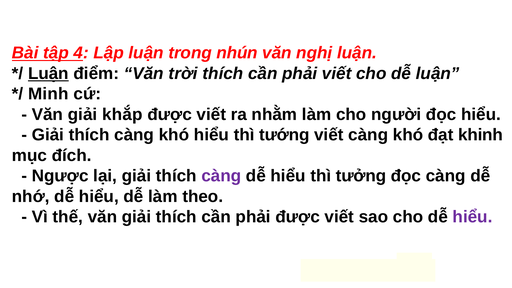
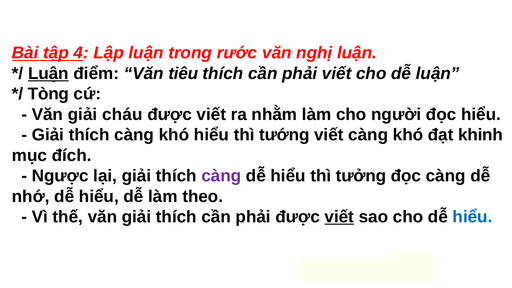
nhún: nhún -> rước
trời: trời -> tiêu
Minh: Minh -> Tòng
khắp: khắp -> cháu
viết at (339, 217) underline: none -> present
hiểu at (473, 217) colour: purple -> blue
